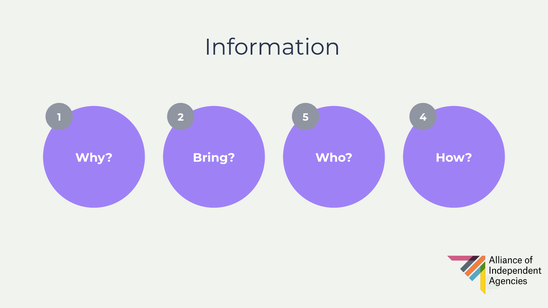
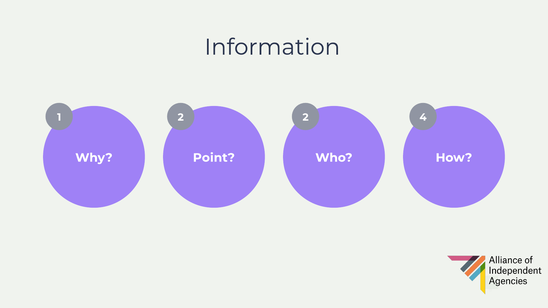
2 5: 5 -> 2
Bring: Bring -> Point
